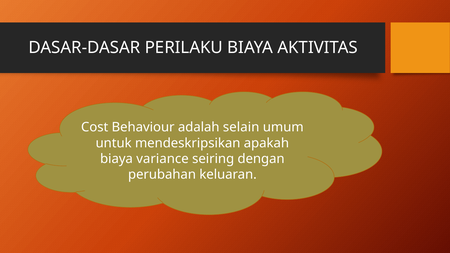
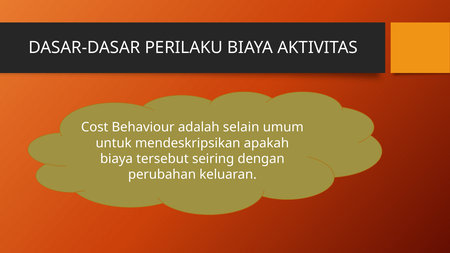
variance: variance -> tersebut
